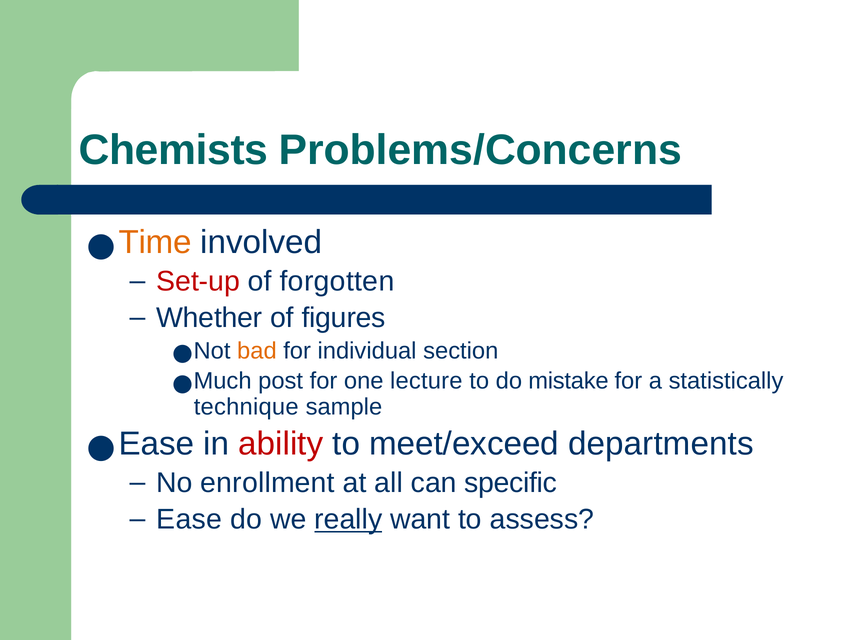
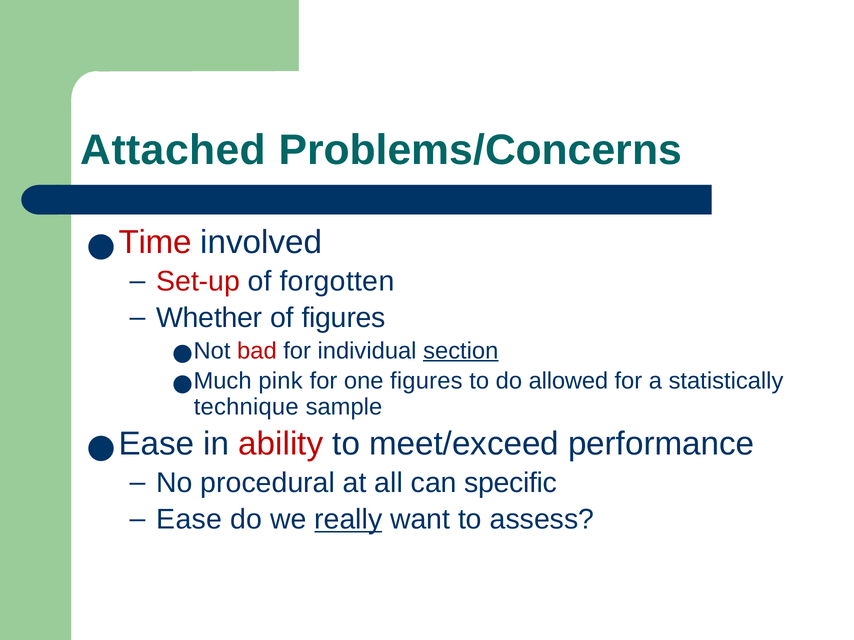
Chemists: Chemists -> Attached
Time colour: orange -> red
bad colour: orange -> red
section underline: none -> present
post: post -> pink
one lecture: lecture -> figures
mistake: mistake -> allowed
departments: departments -> performance
enrollment: enrollment -> procedural
